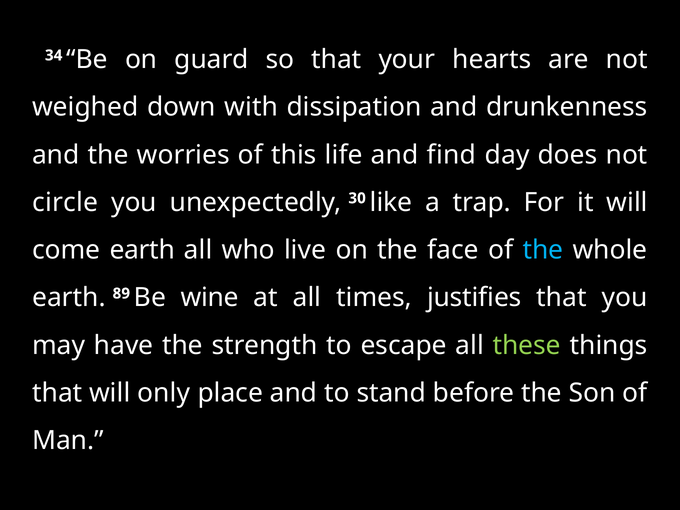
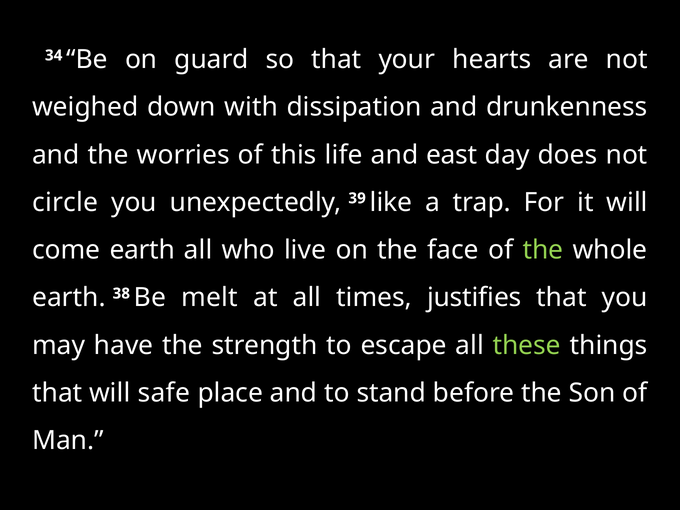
find: find -> east
30: 30 -> 39
the at (543, 250) colour: light blue -> light green
89: 89 -> 38
wine: wine -> melt
only: only -> safe
